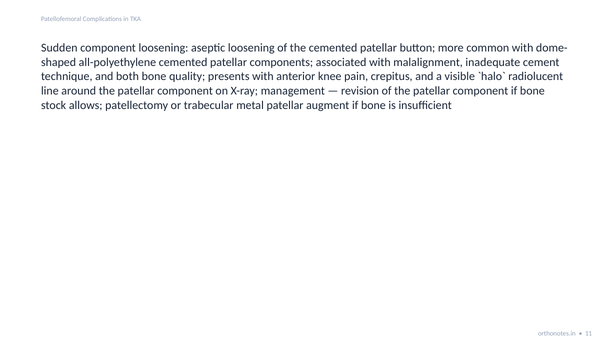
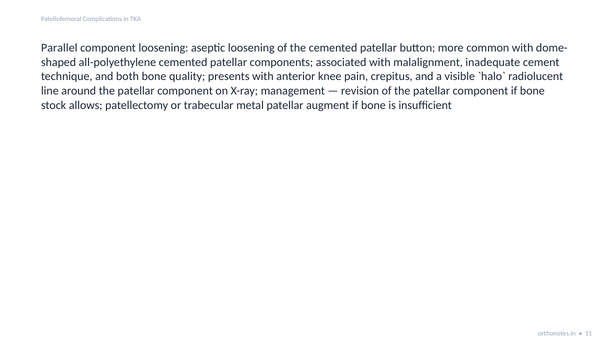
Sudden: Sudden -> Parallel
